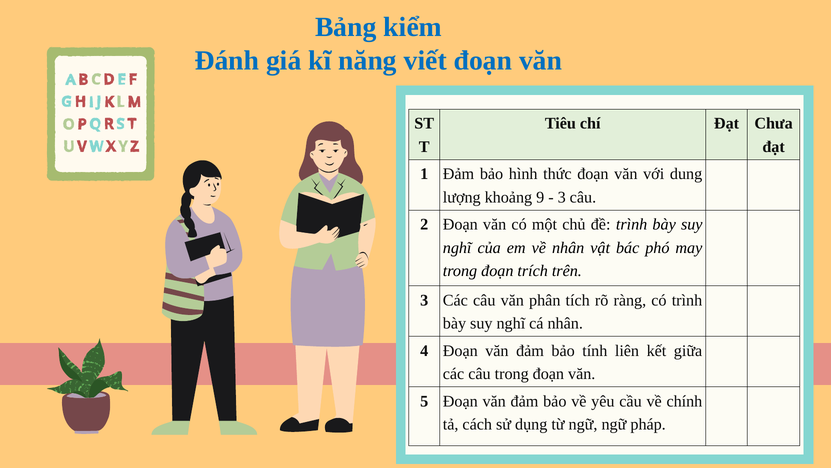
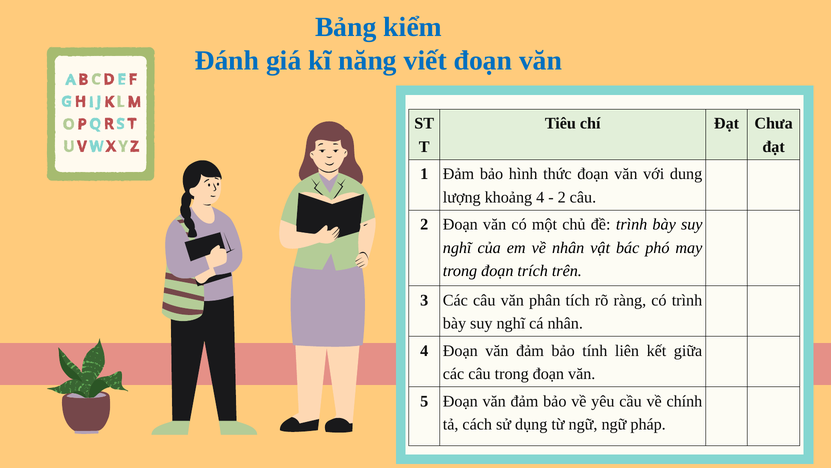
khoảng 9: 9 -> 4
3 at (562, 197): 3 -> 2
